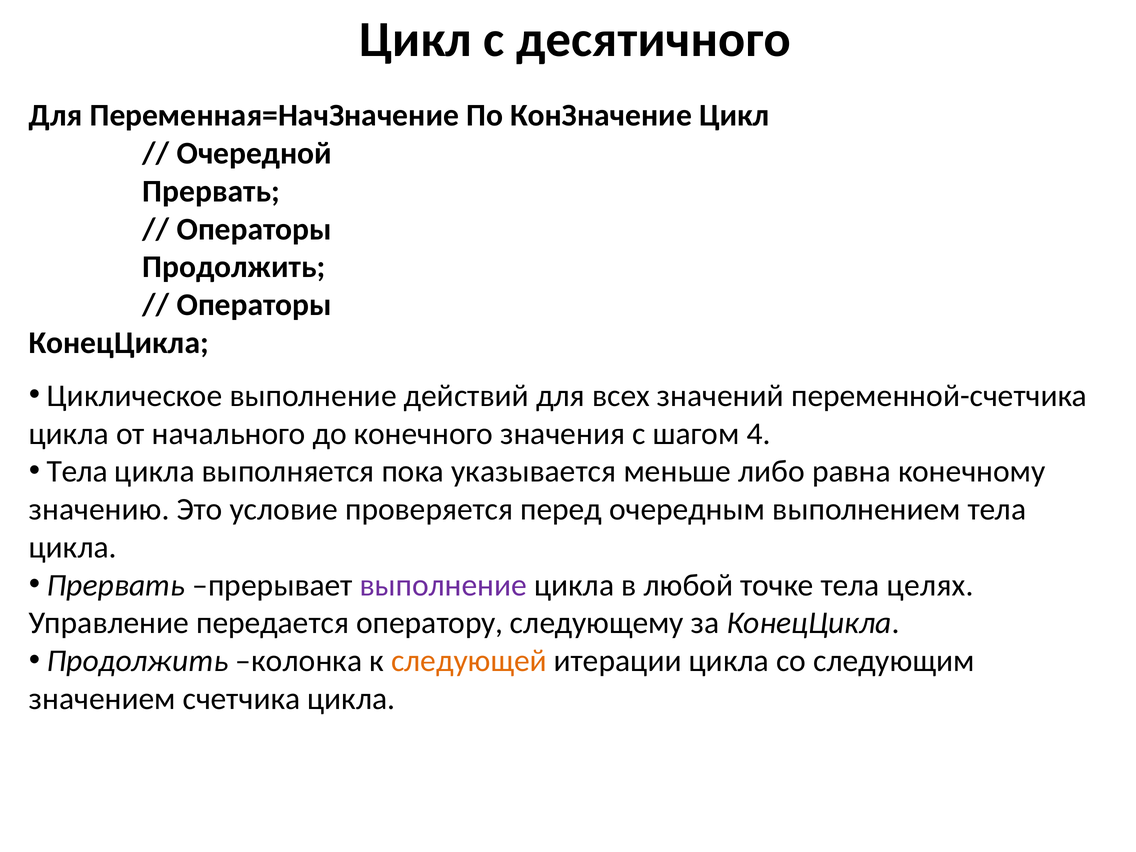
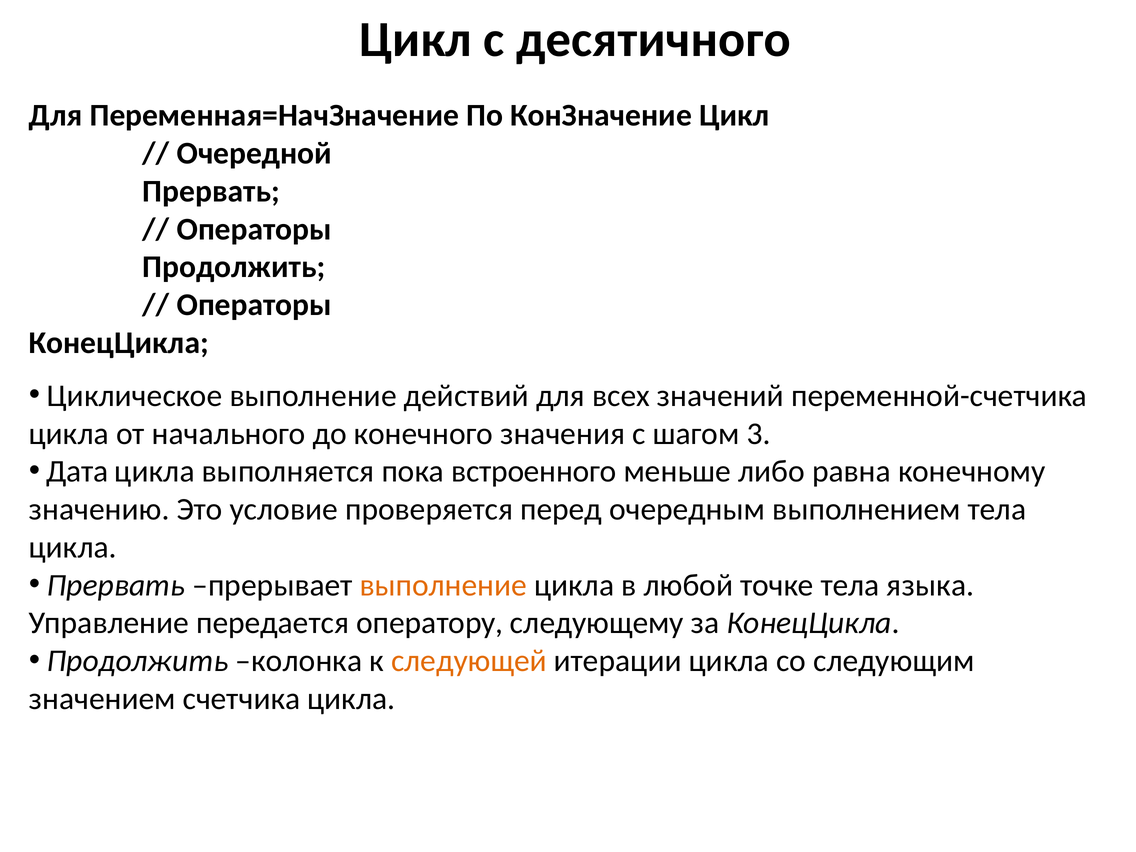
4: 4 -> 3
Тела at (77, 472): Тела -> Дата
указывается: указывается -> встроенного
выполнение at (443, 585) colour: purple -> orange
целях: целях -> языка
